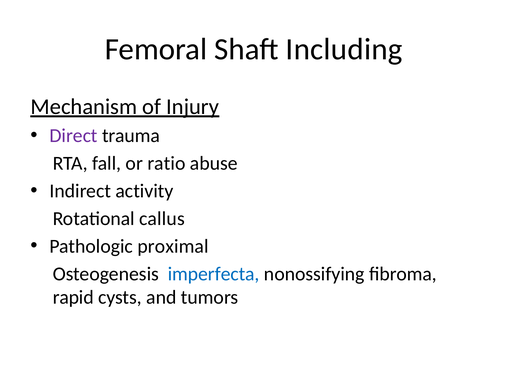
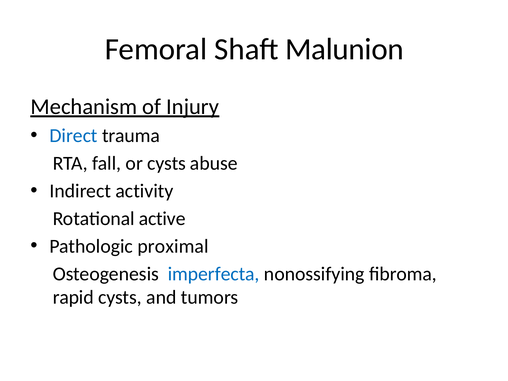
Including: Including -> Malunion
Direct colour: purple -> blue
or ratio: ratio -> cysts
callus: callus -> active
